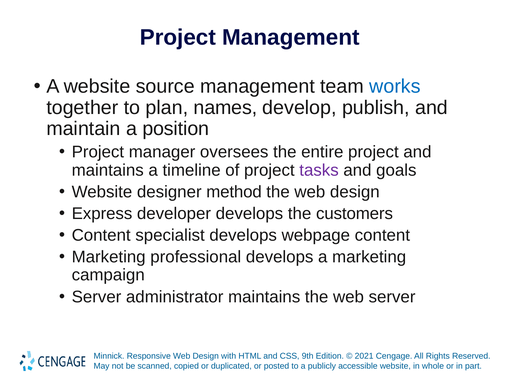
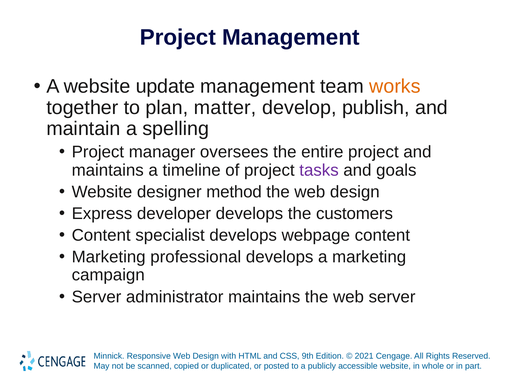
source: source -> update
works colour: blue -> orange
names: names -> matter
position: position -> spelling
